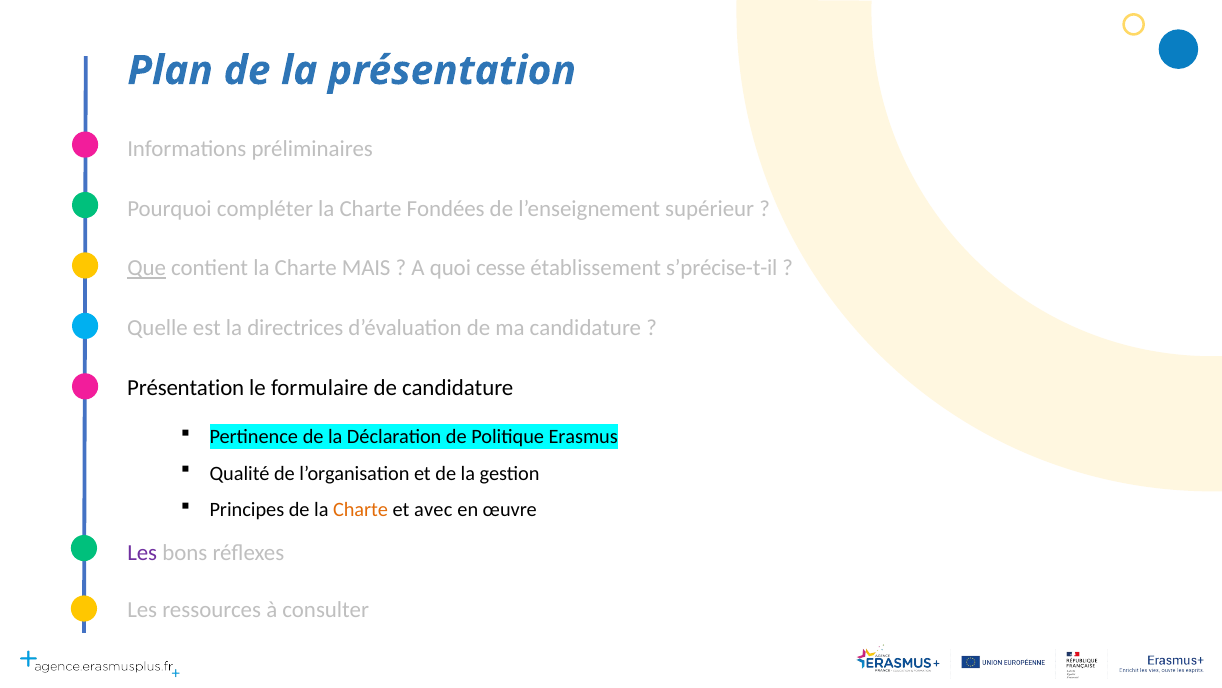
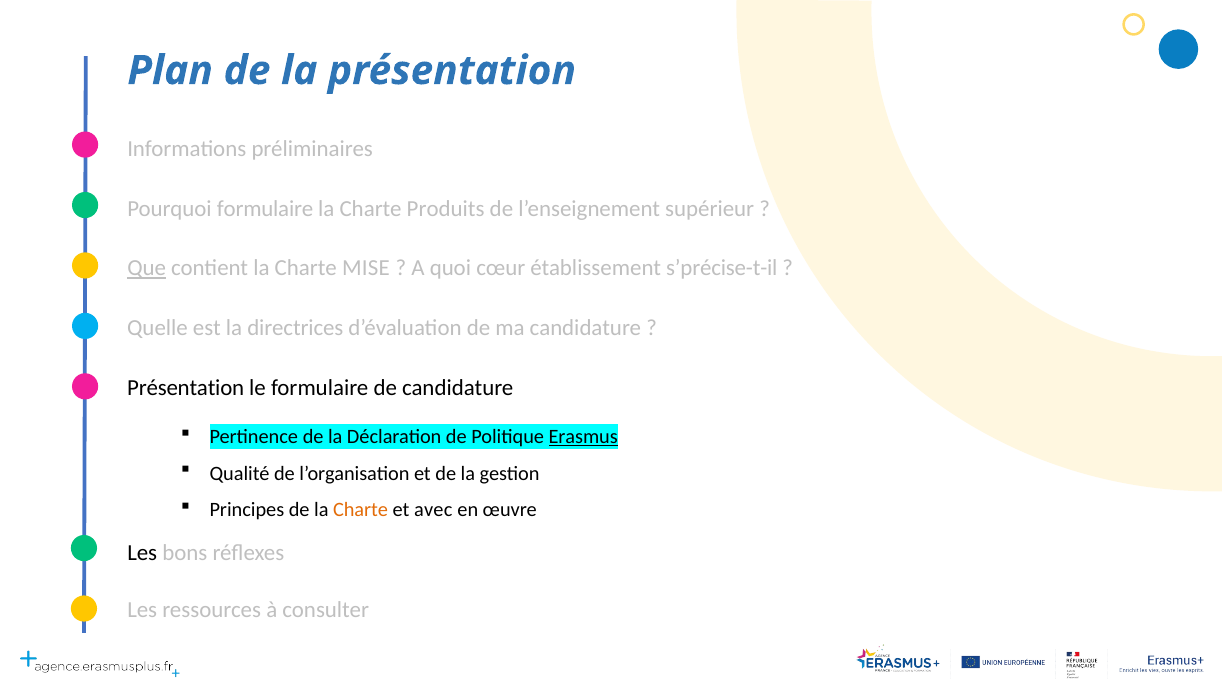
Pourquoi compléter: compléter -> formulaire
Fondées: Fondées -> Produits
MAIS: MAIS -> MISE
cesse: cesse -> cœur
Erasmus underline: none -> present
Les at (142, 552) colour: purple -> black
